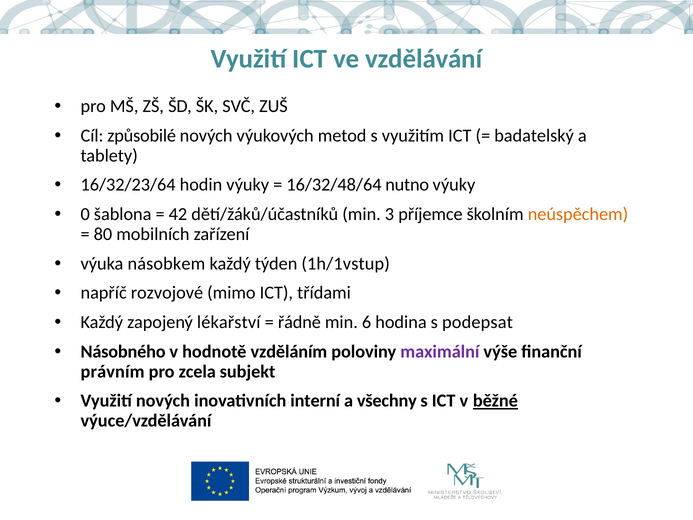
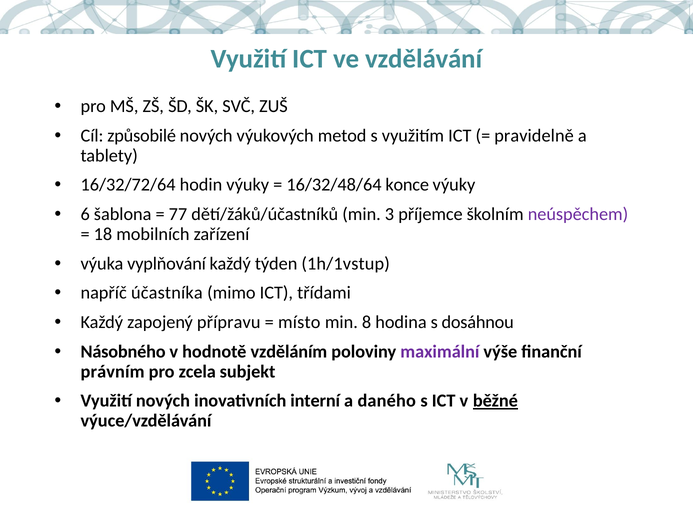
badatelský: badatelský -> pravidelně
16/32/23/64: 16/32/23/64 -> 16/32/72/64
nutno: nutno -> konce
0: 0 -> 6
42: 42 -> 77
neúspěchem colour: orange -> purple
80: 80 -> 18
násobkem: násobkem -> vyplňování
rozvojové: rozvojové -> účastníka
lékařství: lékařství -> přípravu
řádně: řádně -> místo
6: 6 -> 8
podepsat: podepsat -> dosáhnou
všechny: všechny -> daného
